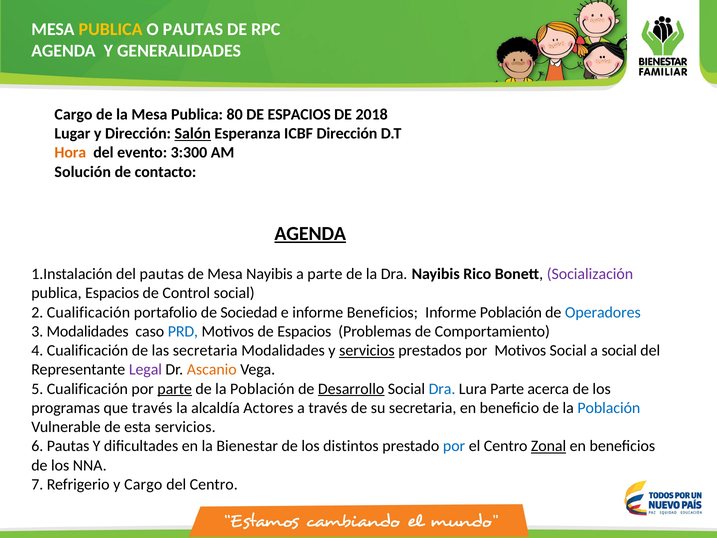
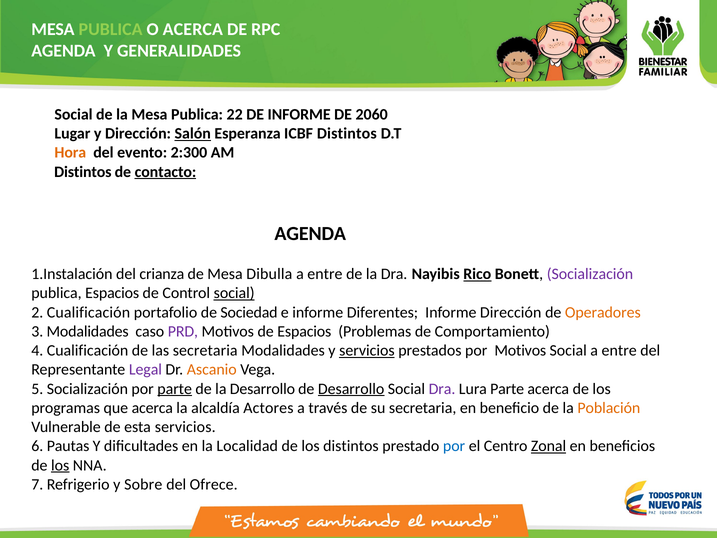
PUBLICA at (111, 29) colour: yellow -> light green
O PAUTAS: PAUTAS -> ACERCA
Cargo at (73, 114): Cargo -> Social
80: 80 -> 22
ESPACIOS at (299, 114): ESPACIOS -> INFORME
2018: 2018 -> 2060
ICBF Dirección: Dirección -> Distintos
3:300: 3:300 -> 2:300
Solución at (83, 172): Solución -> Distintos
contacto underline: none -> present
AGENDA at (310, 234) underline: present -> none
del pautas: pautas -> crianza
Mesa Nayibis: Nayibis -> Dibulla
parte at (325, 274): parte -> entre
Rico underline: none -> present
social at (234, 293) underline: none -> present
informe Beneficios: Beneficios -> Diferentes
Informe Población: Población -> Dirección
Operadores colour: blue -> orange
PRD colour: blue -> purple
Social a social: social -> entre
Cualificación at (87, 389): Cualificación -> Socialización
Población at (262, 389): Población -> Desarrollo
Dra at (442, 389) colour: blue -> purple
que través: través -> acerca
Población at (609, 408) colour: blue -> orange
Bienestar: Bienestar -> Localidad
los at (60, 465) underline: none -> present
y Cargo: Cargo -> Sobre
del Centro: Centro -> Ofrece
